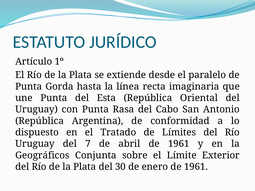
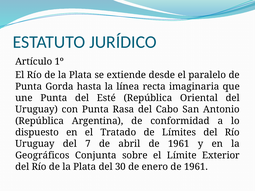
Esta: Esta -> Esté
